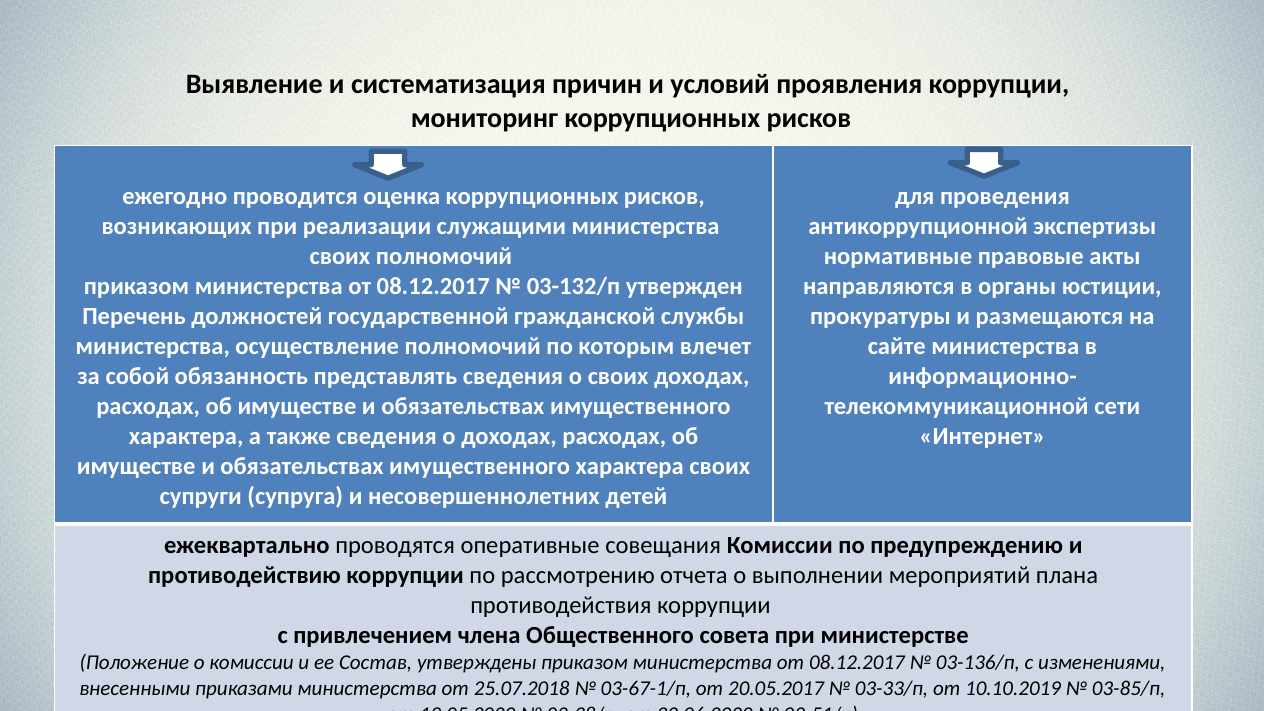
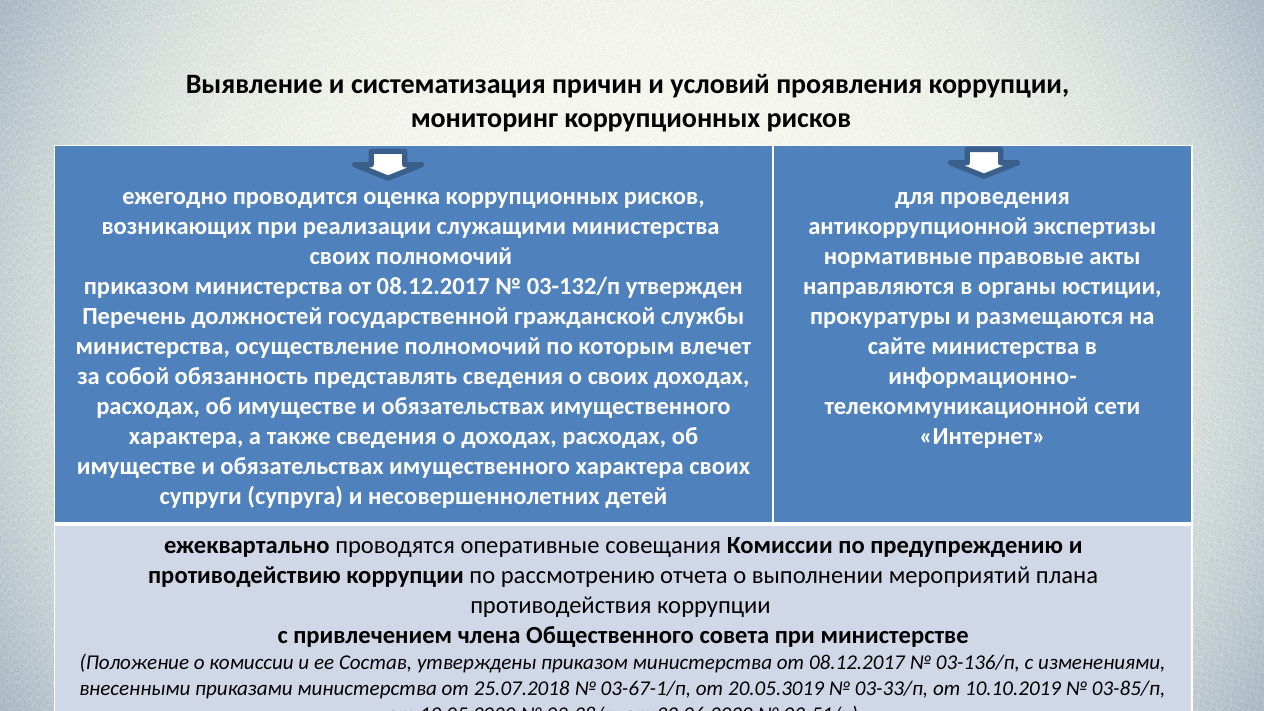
20.05.2017: 20.05.2017 -> 20.05.3019
